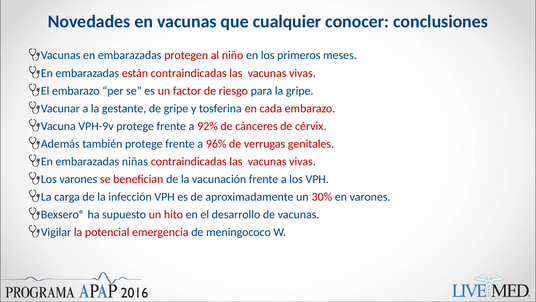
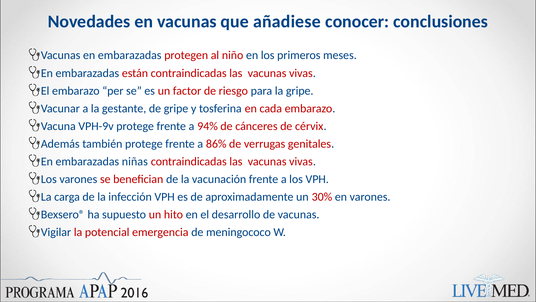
cualquier: cualquier -> añadiese
92%: 92% -> 94%
96%: 96% -> 86%
